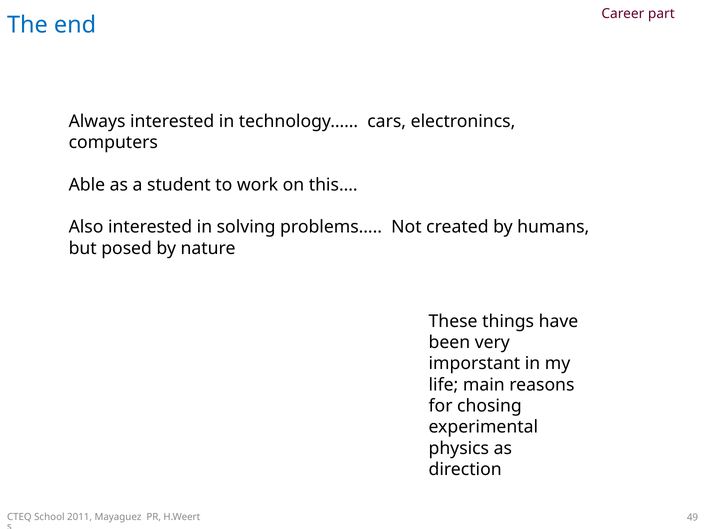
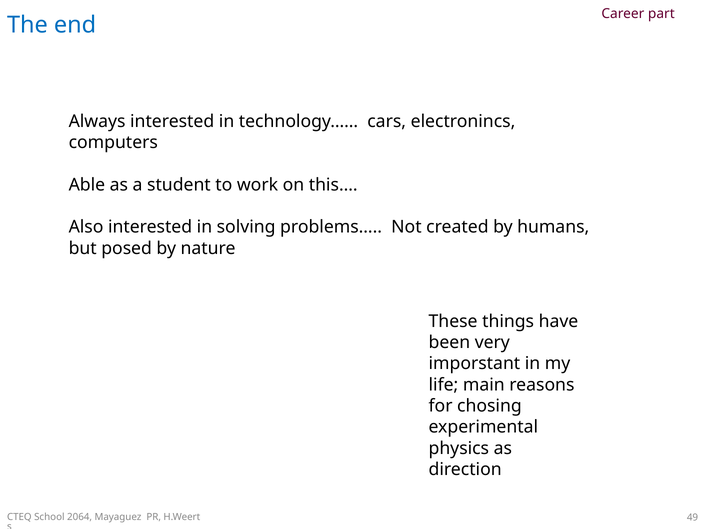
2011: 2011 -> 2064
